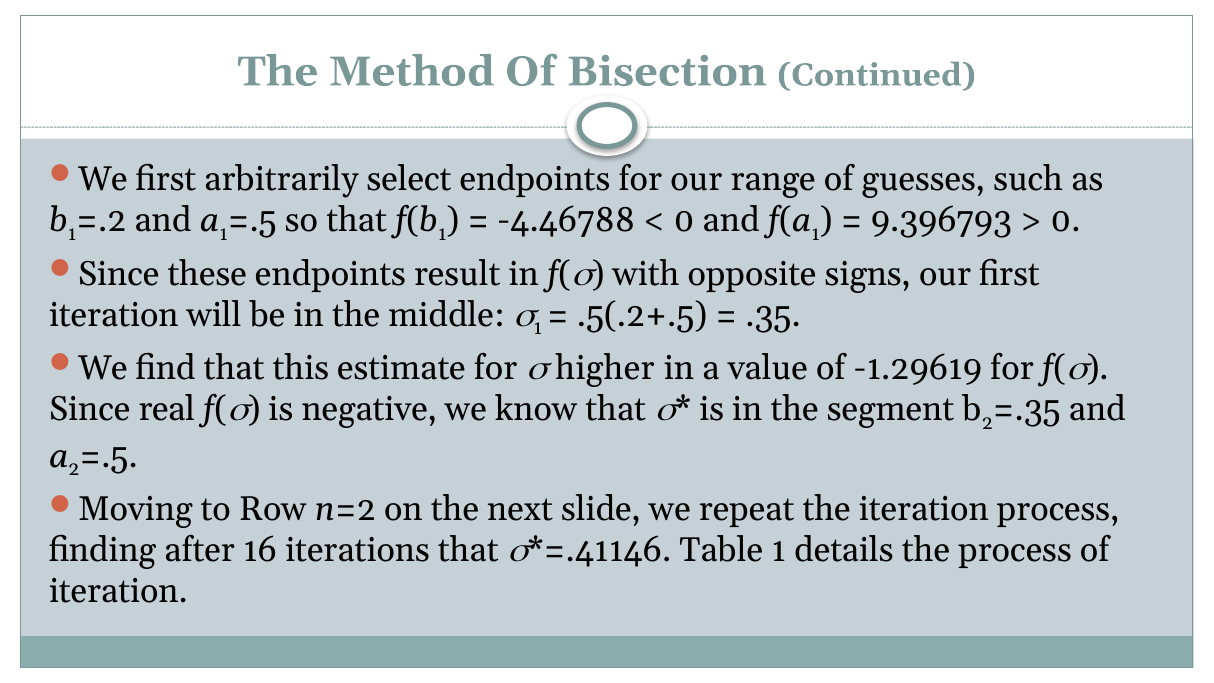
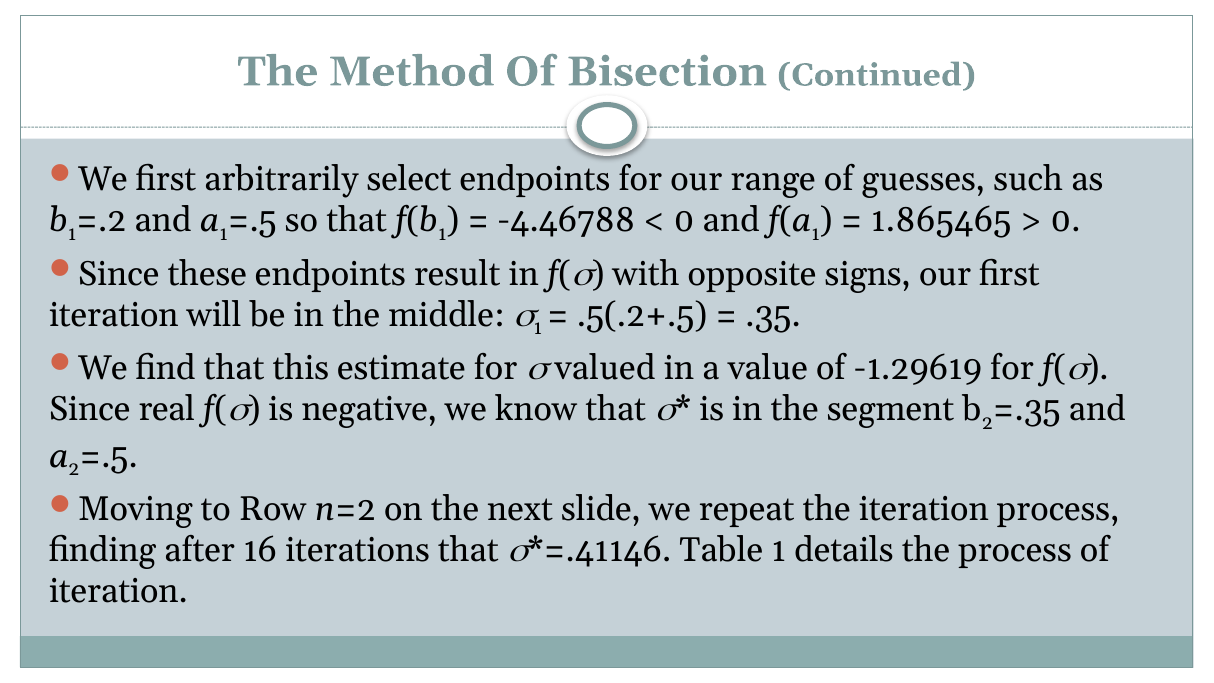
9.396793: 9.396793 -> 1.865465
higher: higher -> valued
